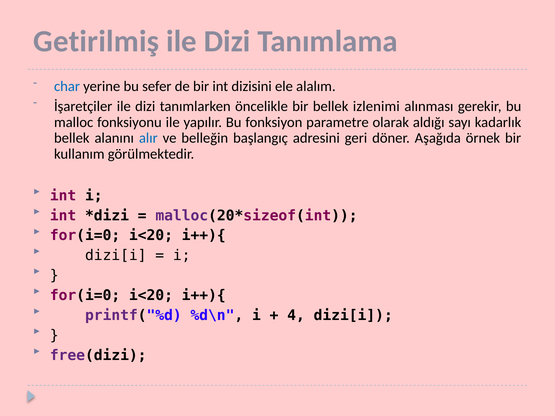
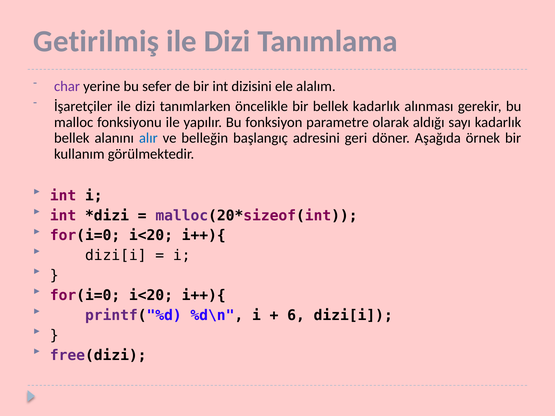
char colour: blue -> purple
bellek izlenimi: izlenimi -> kadarlık
4: 4 -> 6
